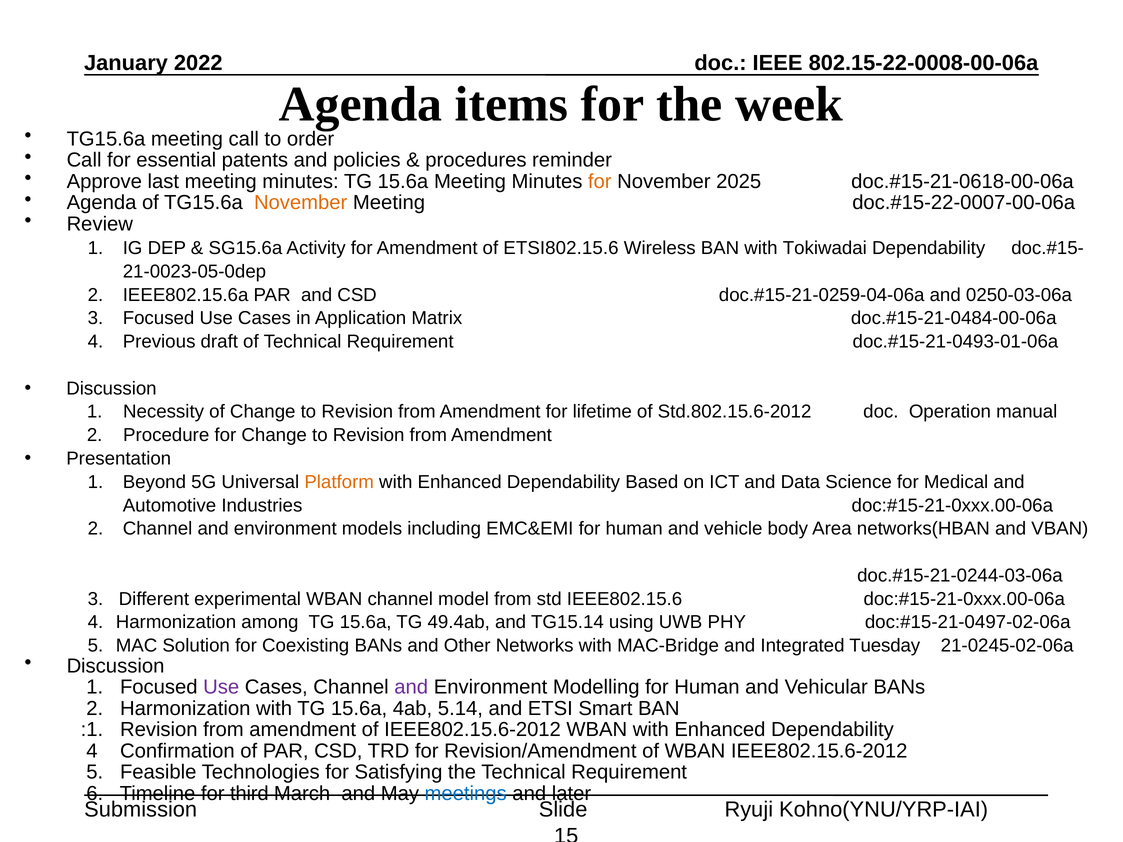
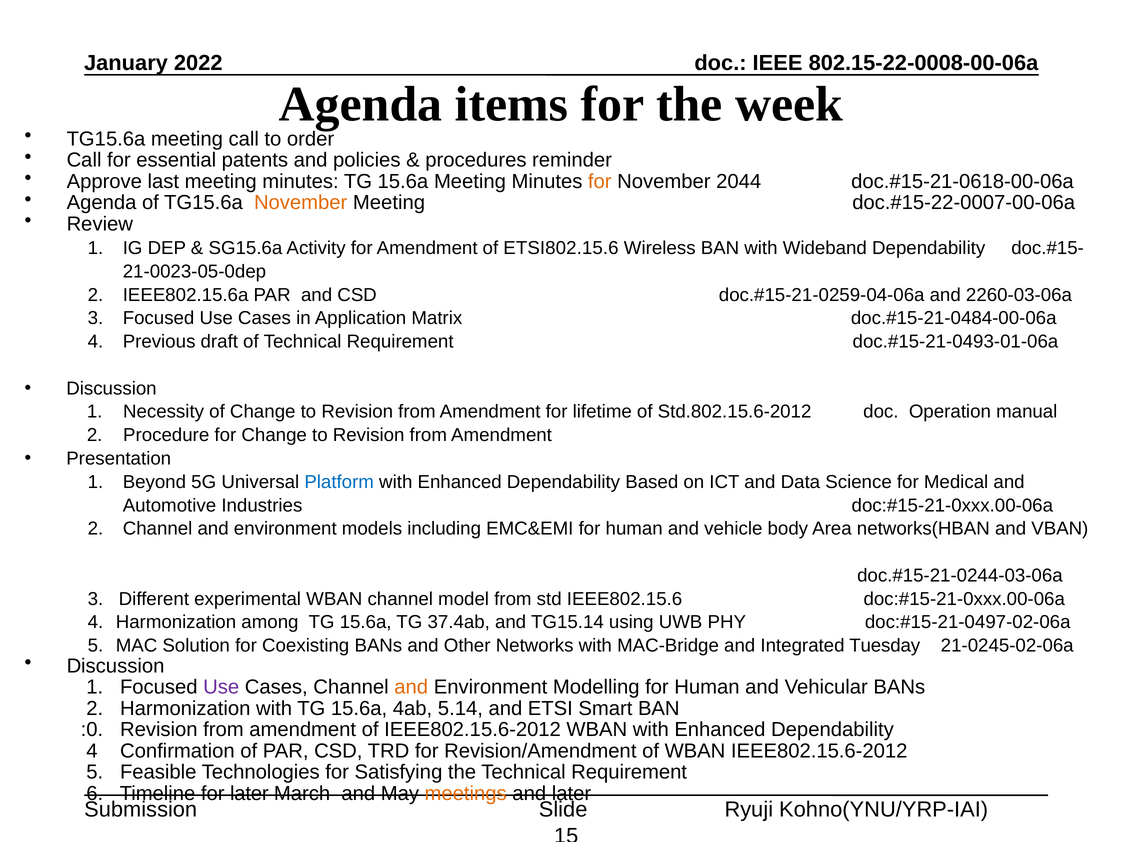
2025: 2025 -> 2044
Tokiwadai: Tokiwadai -> Wideband
0250-03-06a: 0250-03-06a -> 2260-03-06a
Platform colour: orange -> blue
49.4ab: 49.4ab -> 37.4ab
and at (411, 687) colour: purple -> orange
:1: :1 -> :0
for third: third -> later
meetings colour: blue -> orange
